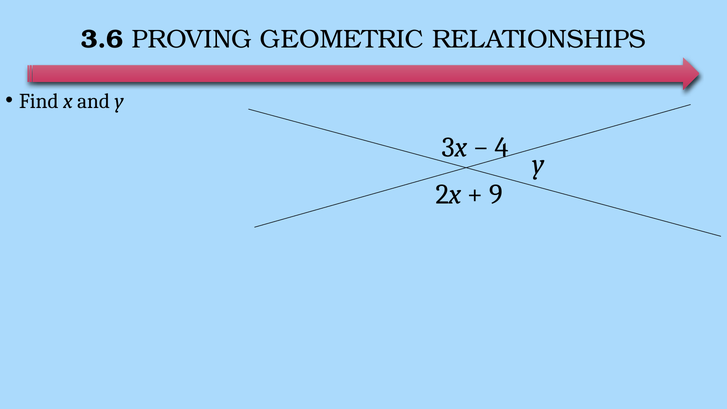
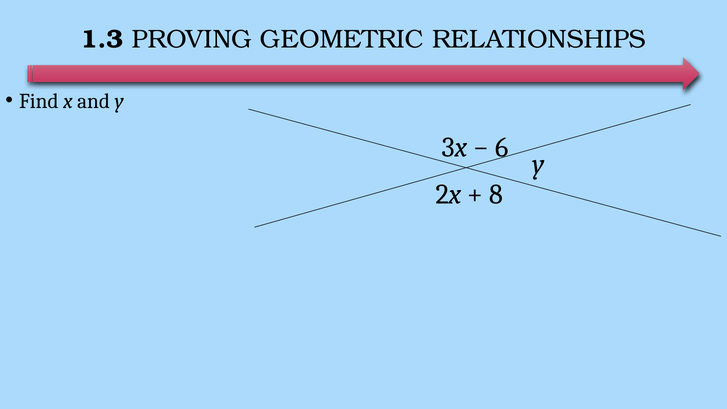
3.6: 3.6 -> 1.3
4: 4 -> 6
9: 9 -> 8
